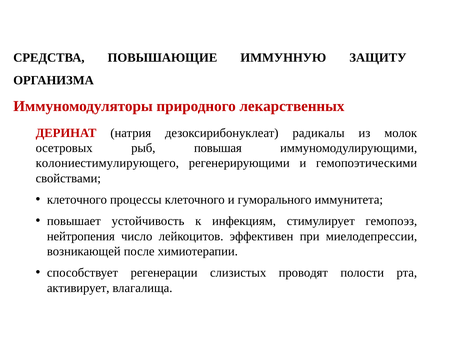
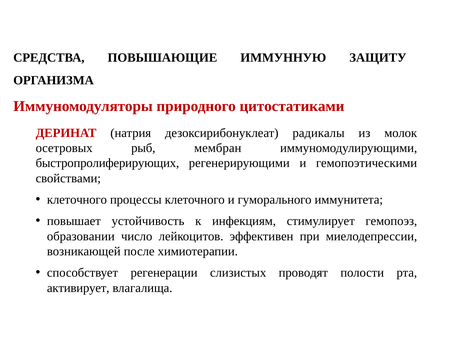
лекарственных: лекарственных -> цитостатиками
повышая: повышая -> мембран
колониестимулирующего: колониестимулирующего -> быстропролиферирующих
нейтропения: нейтропения -> образовании
